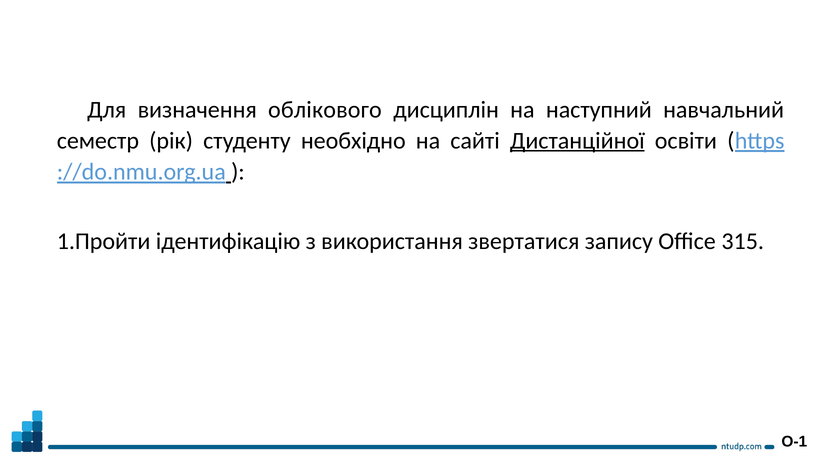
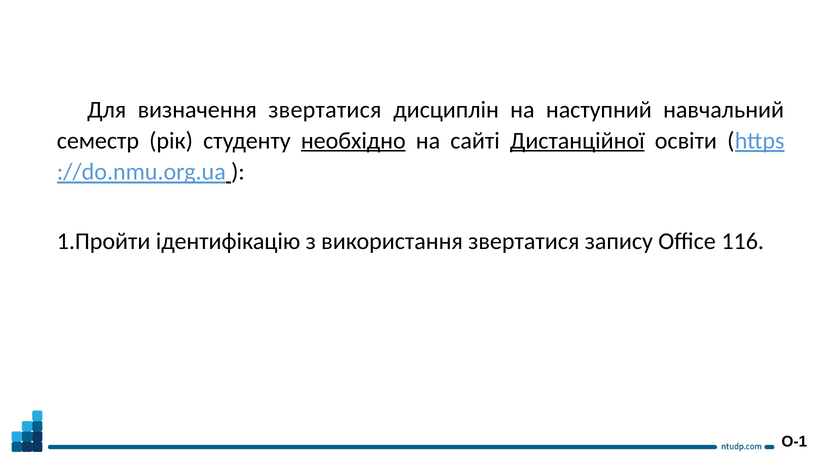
визначення облікового: облікового -> звертатися
необхідно underline: none -> present
315: 315 -> 116
